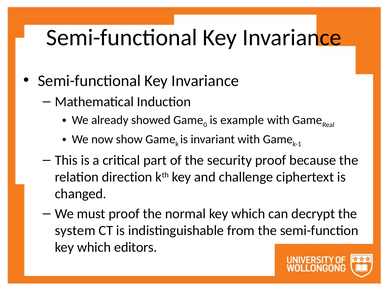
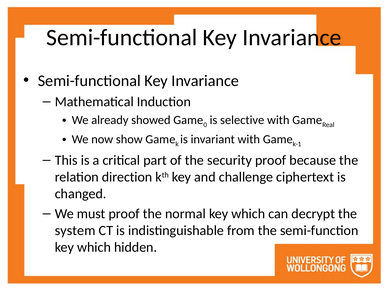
example: example -> selective
editors: editors -> hidden
